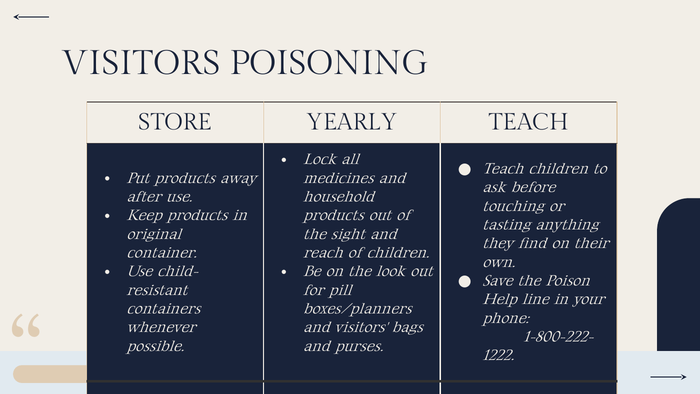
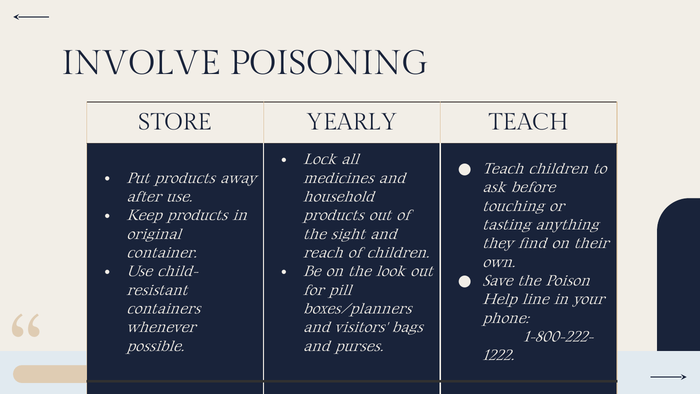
VISITORS at (141, 63): VISITORS -> INVOLVE
